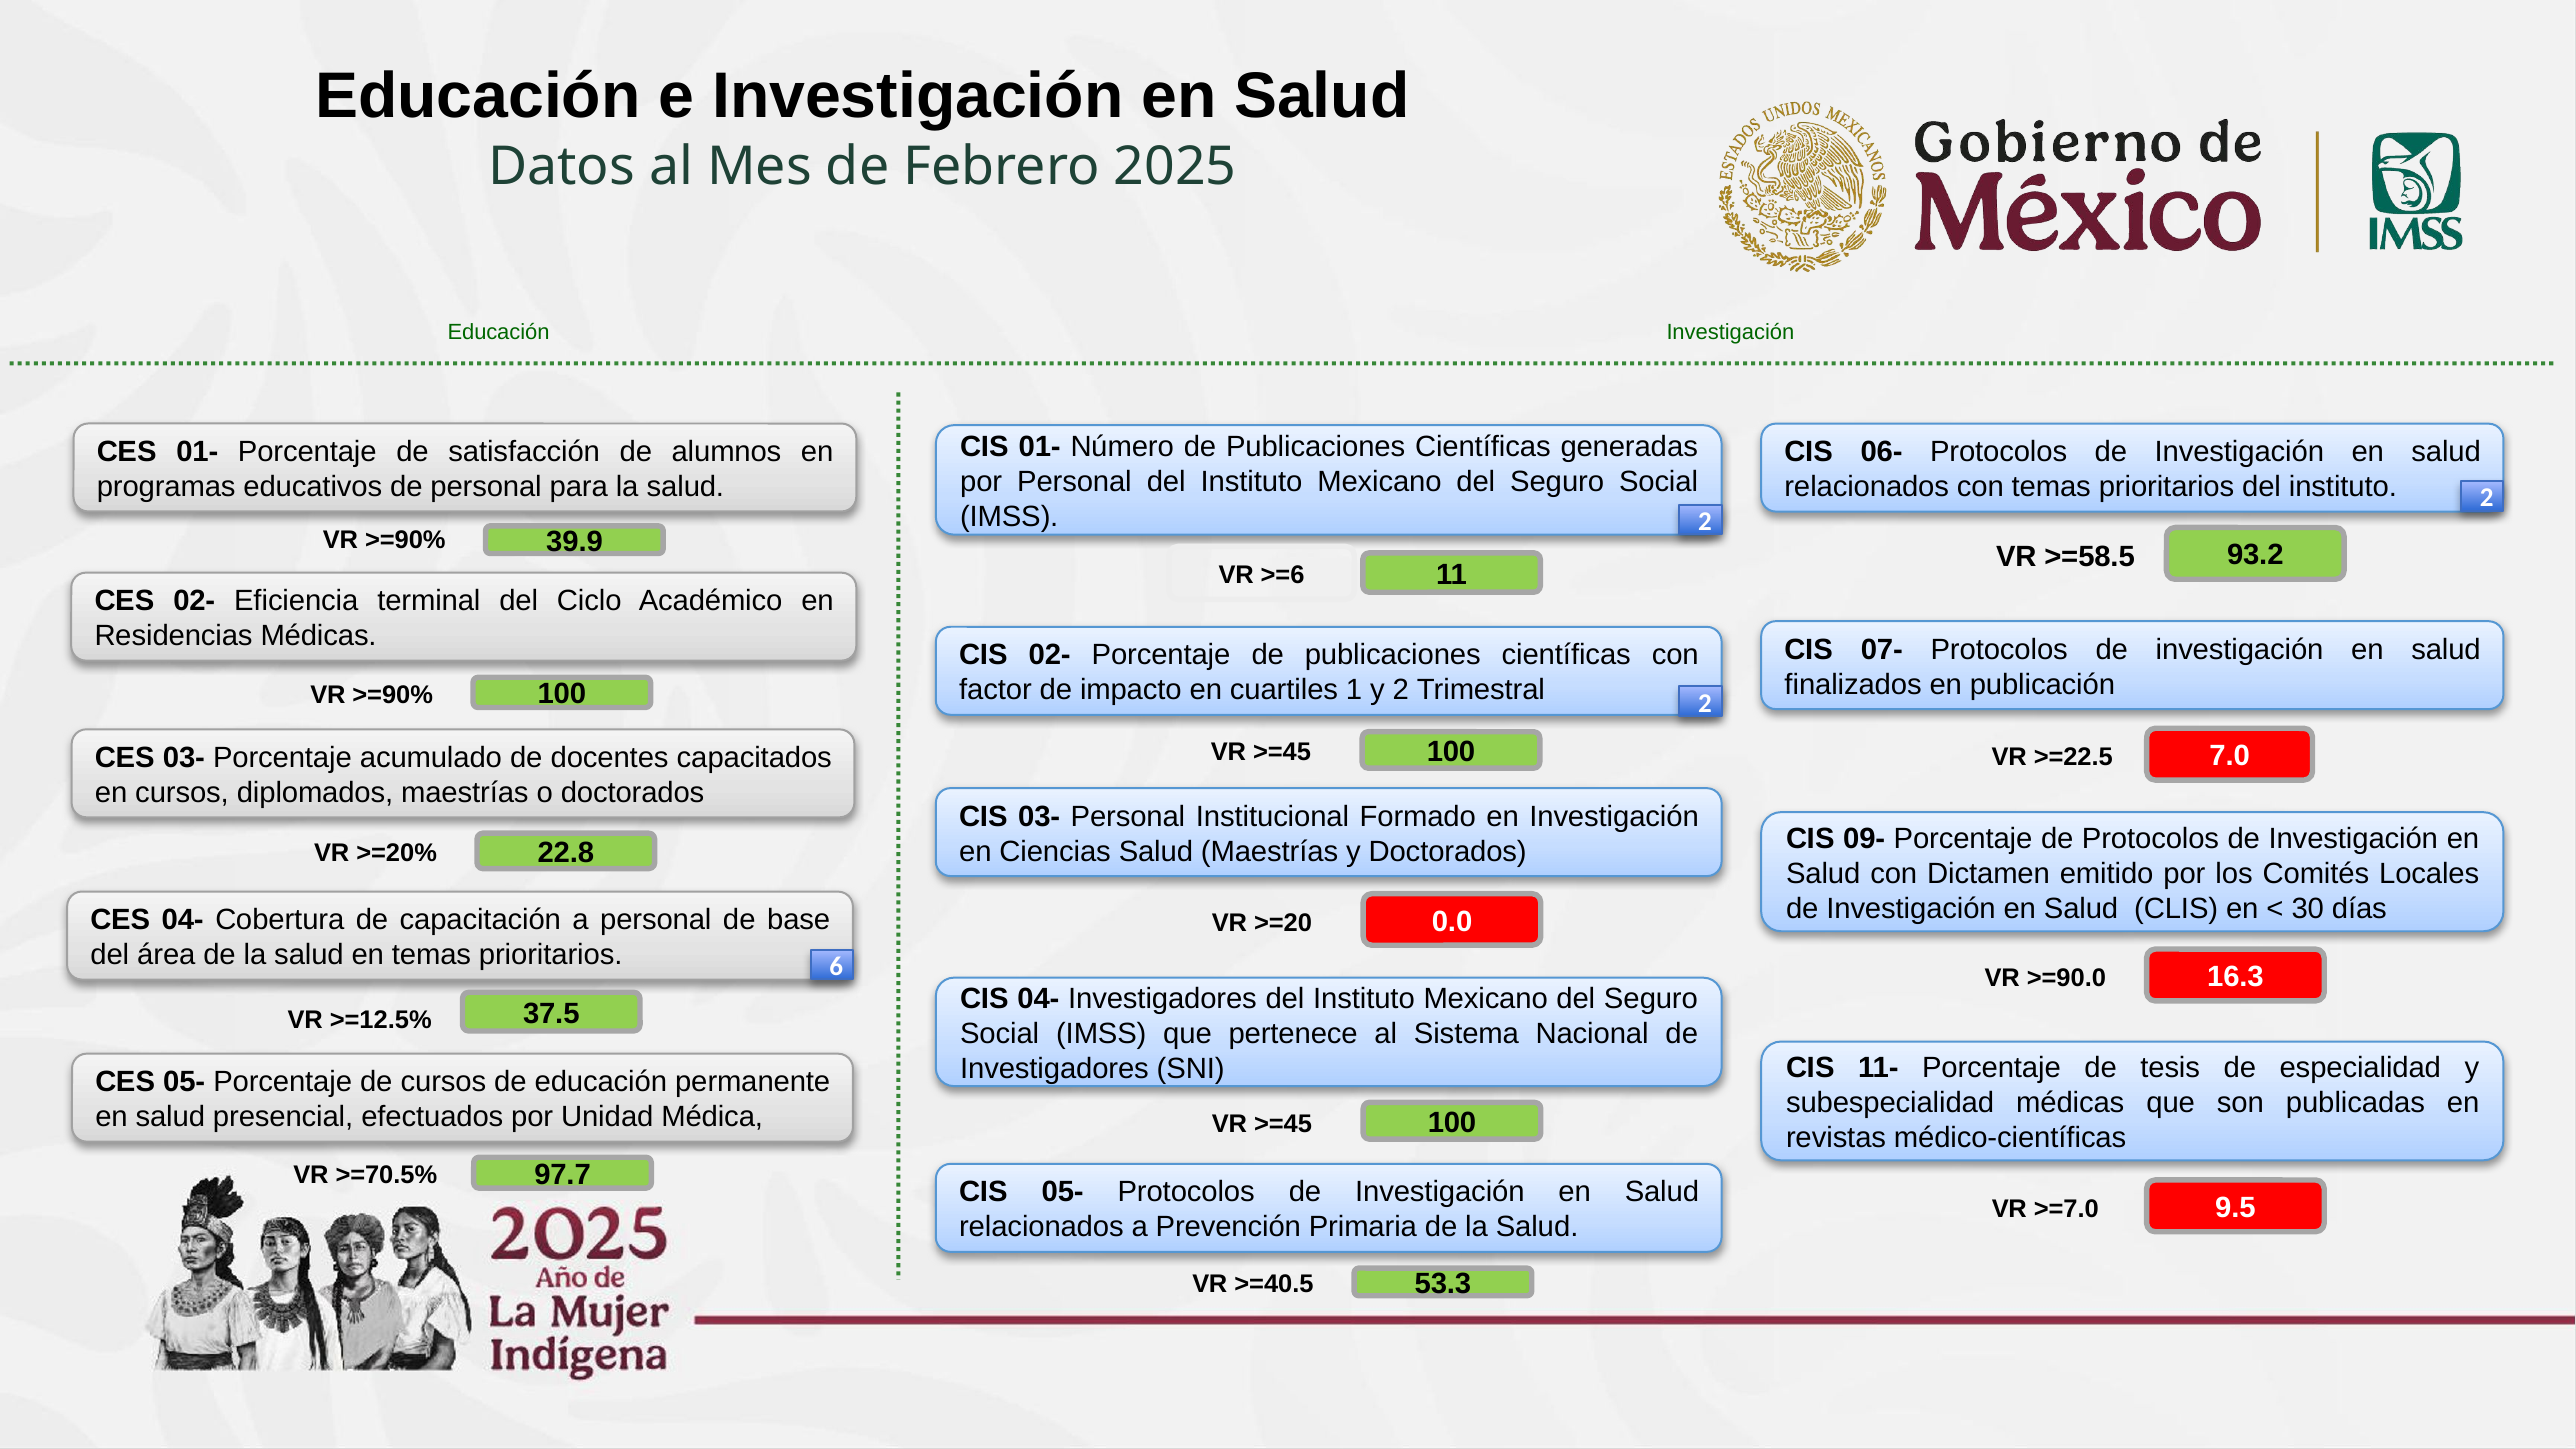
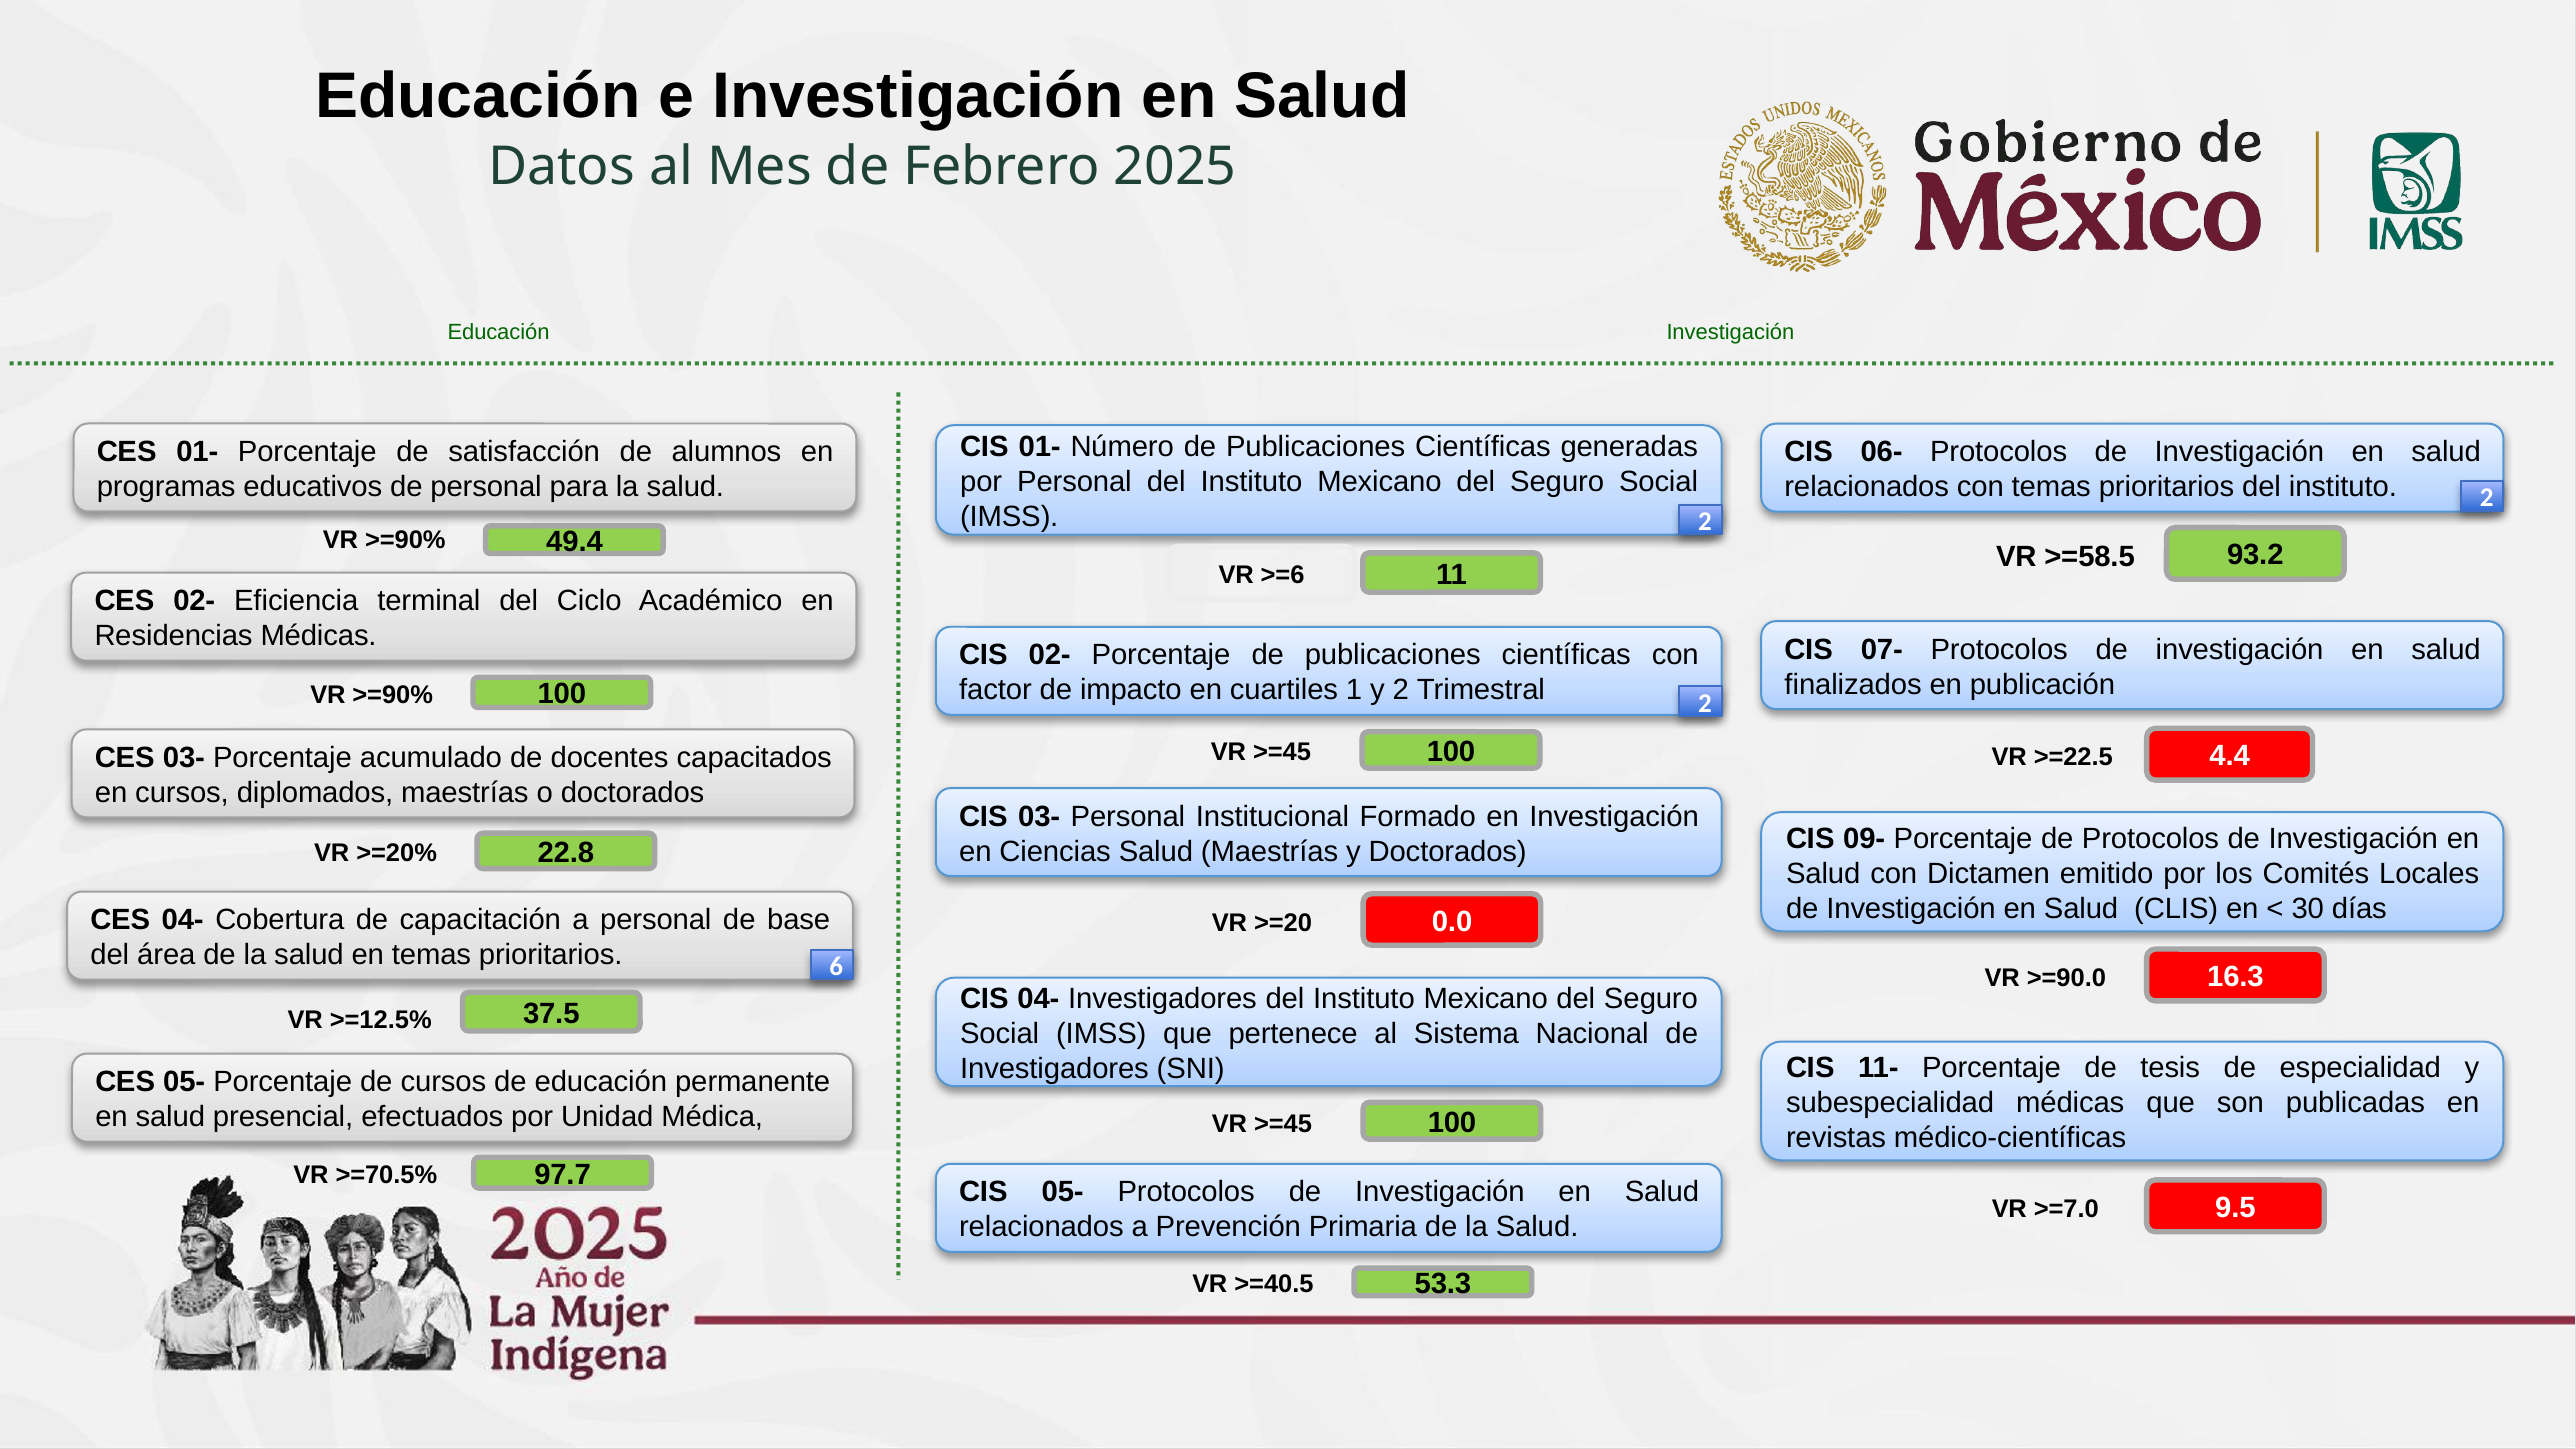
39.9: 39.9 -> 49.4
7.0: 7.0 -> 4.4
